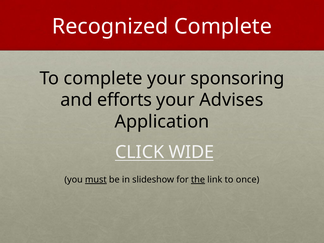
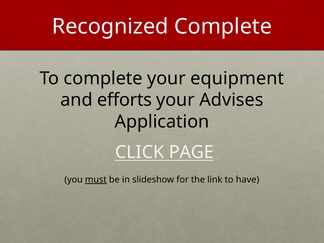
sponsoring: sponsoring -> equipment
WIDE: WIDE -> PAGE
the underline: present -> none
once: once -> have
